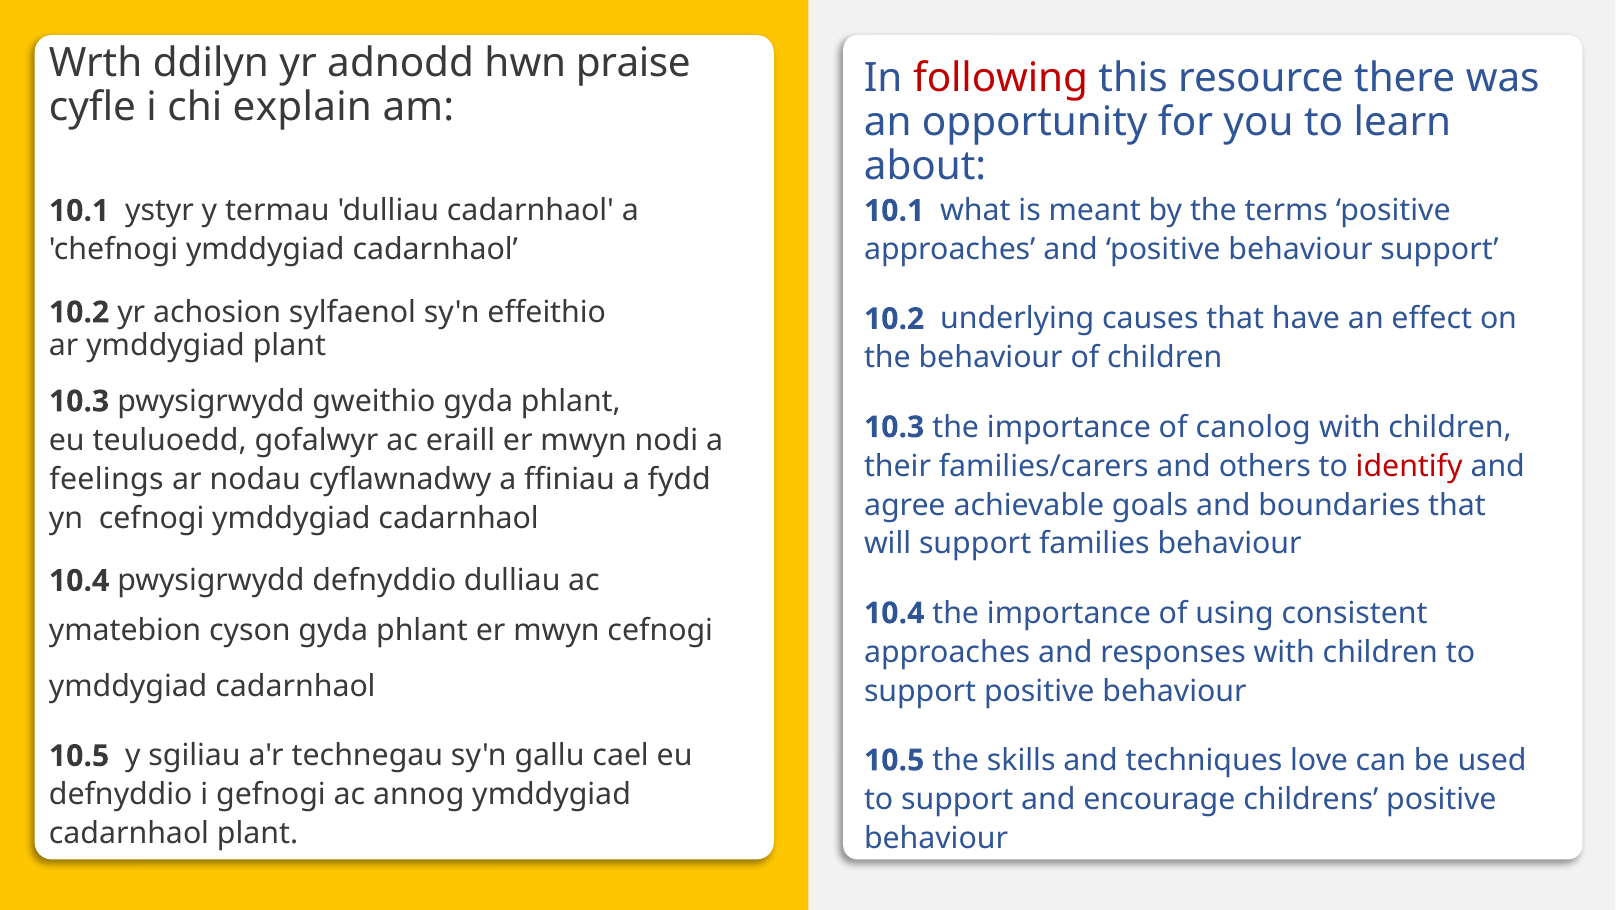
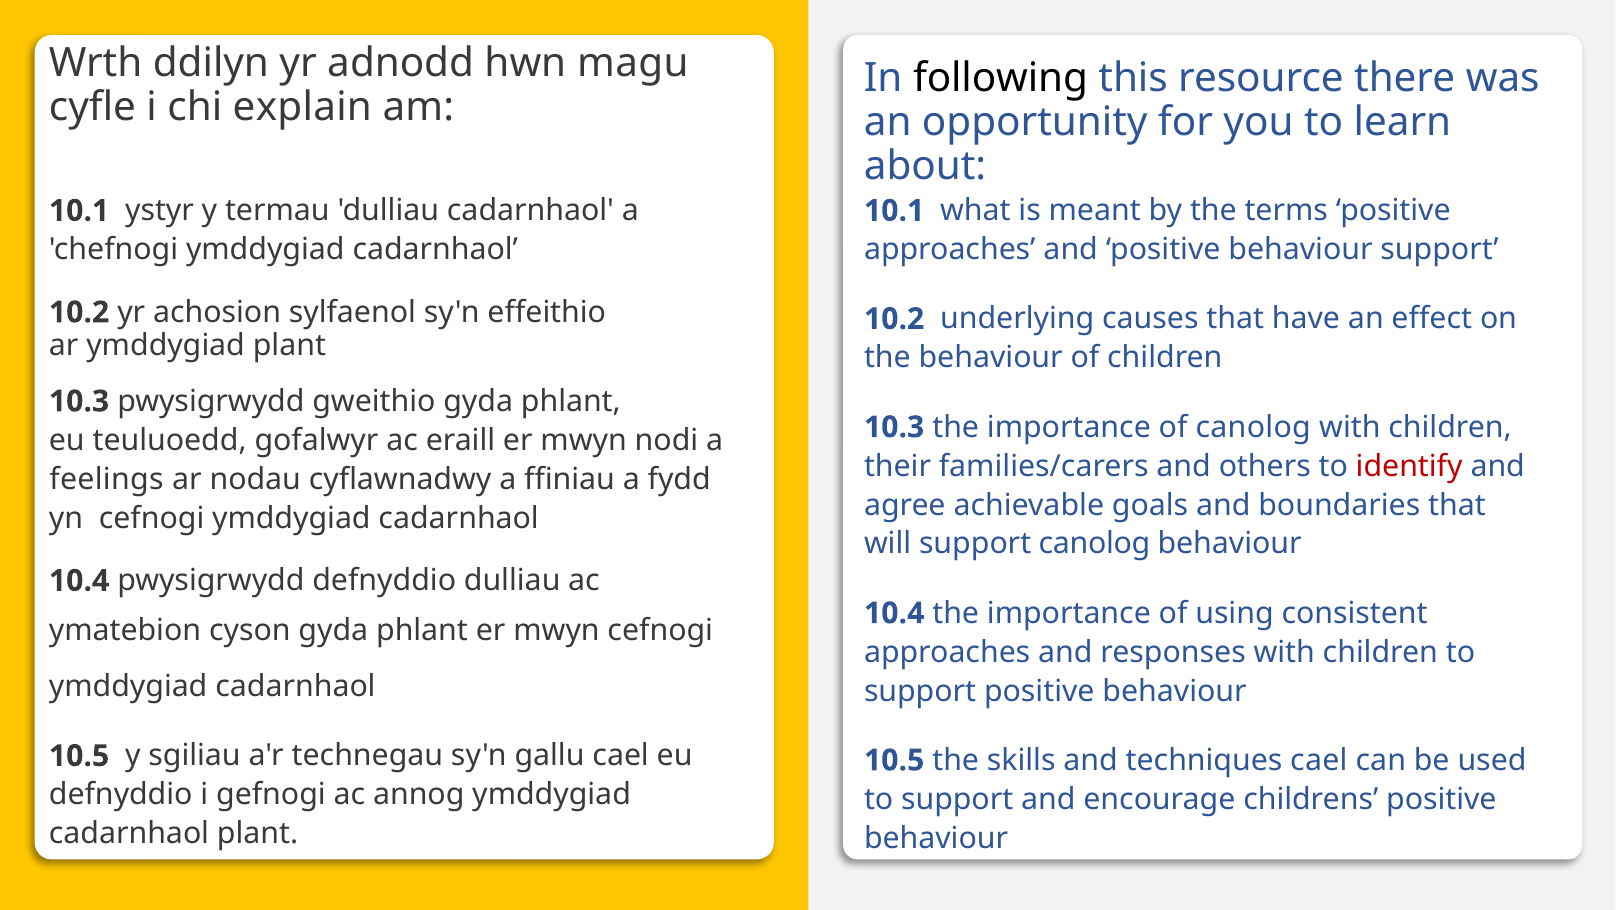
praise: praise -> magu
following colour: red -> black
support families: families -> canolog
techniques love: love -> cael
